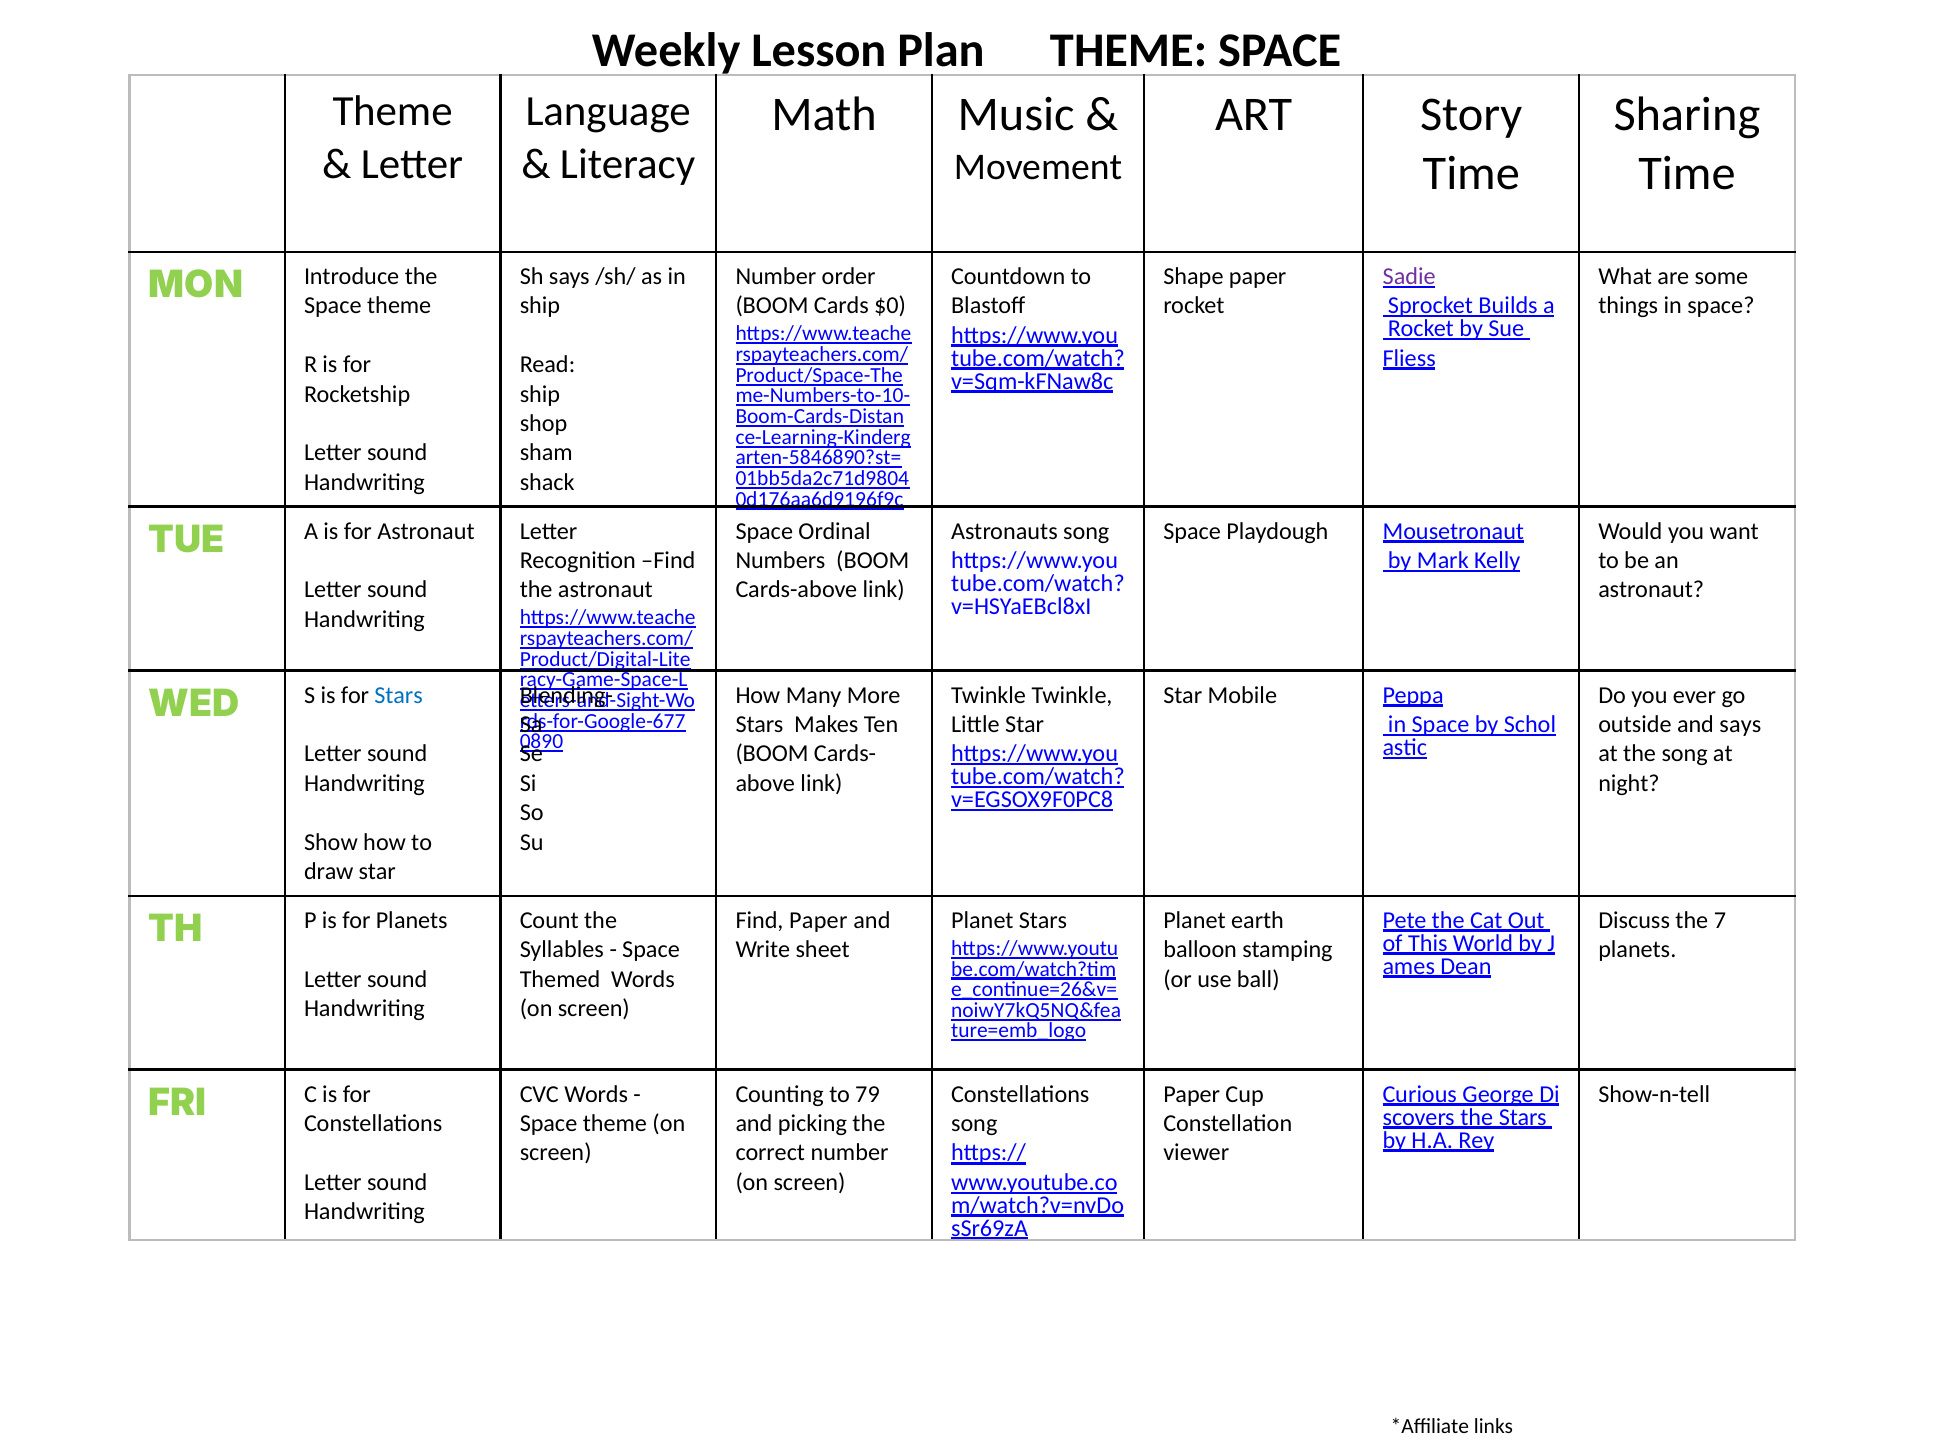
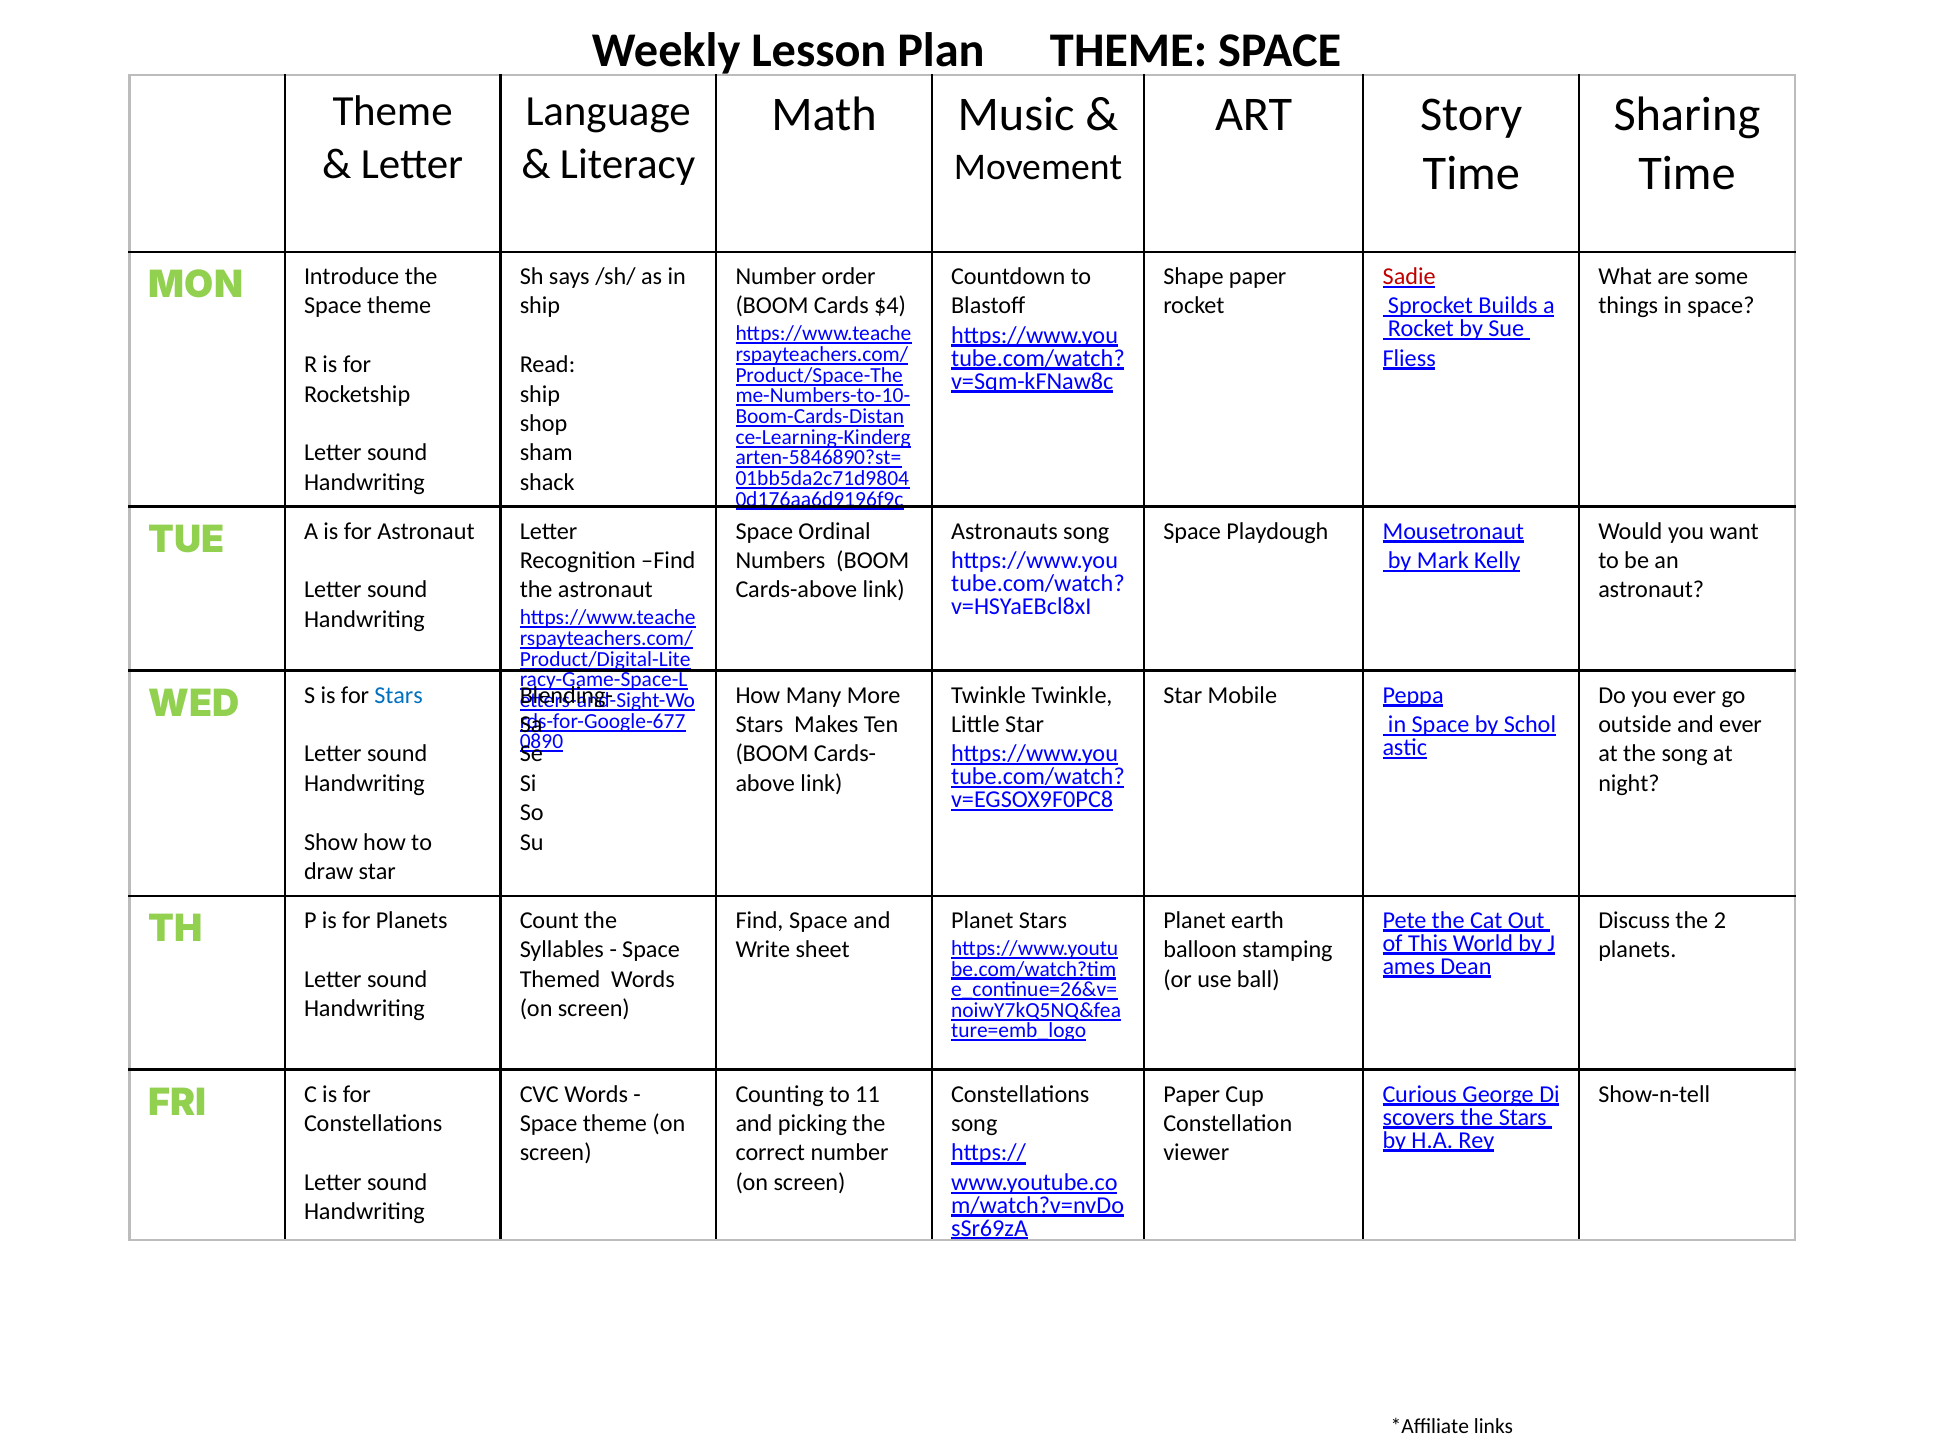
Sadie colour: purple -> red
$0: $0 -> $4
and says: says -> ever
Find Paper: Paper -> Space
7: 7 -> 2
79: 79 -> 11
